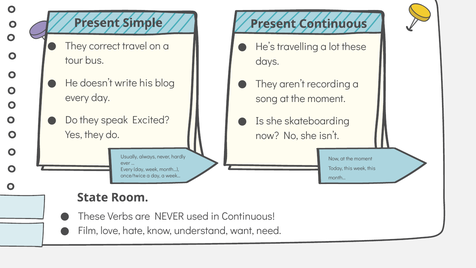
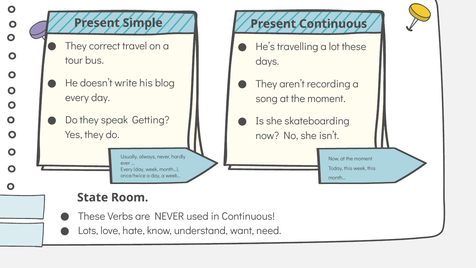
Excited: Excited -> Getting
Film: Film -> Lots
